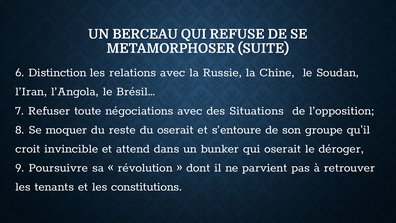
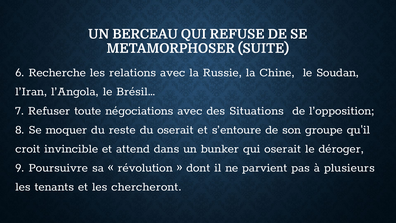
Distinction: Distinction -> Recherche
retrouver: retrouver -> plusieurs
constitutions: constitutions -> chercheront
